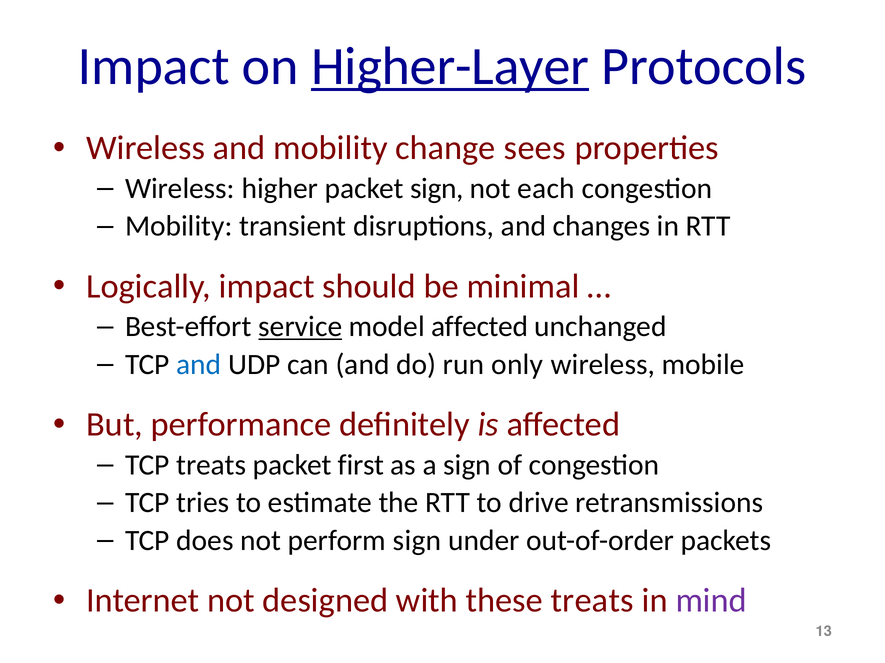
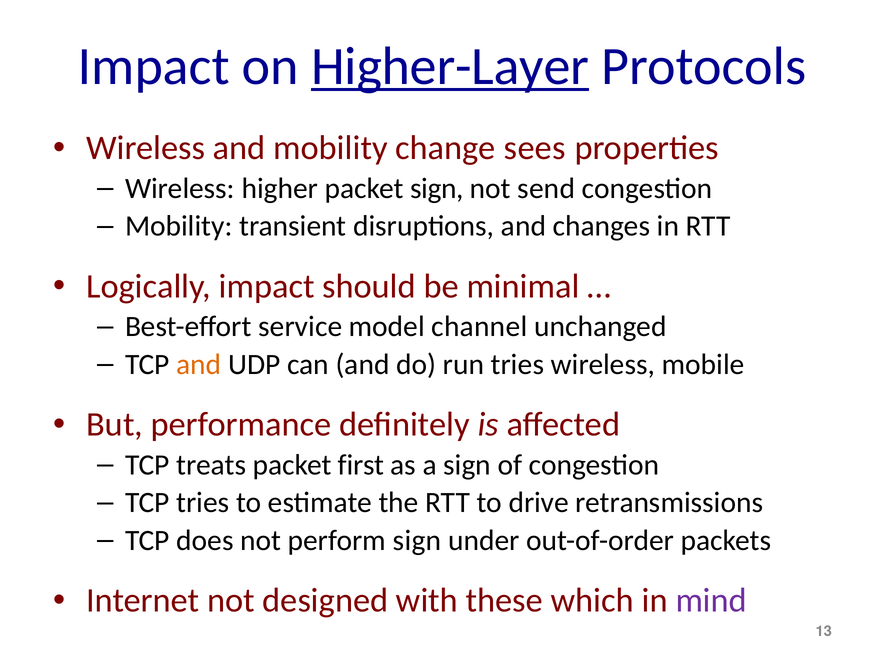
each: each -> send
service underline: present -> none
model affected: affected -> channel
and at (199, 365) colour: blue -> orange
run only: only -> tries
these treats: treats -> which
